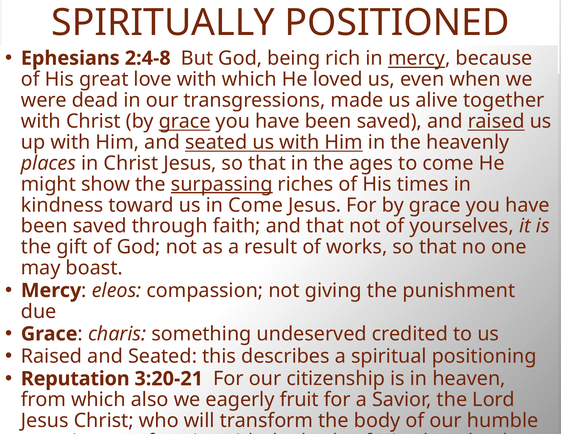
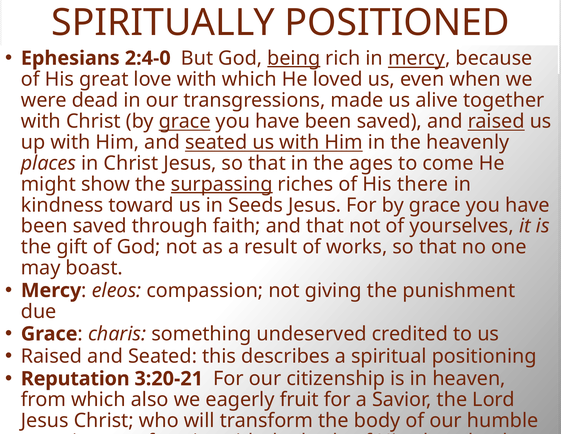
2:4-8: 2:4-8 -> 2:4-0
being underline: none -> present
times: times -> there
in Come: Come -> Seeds
